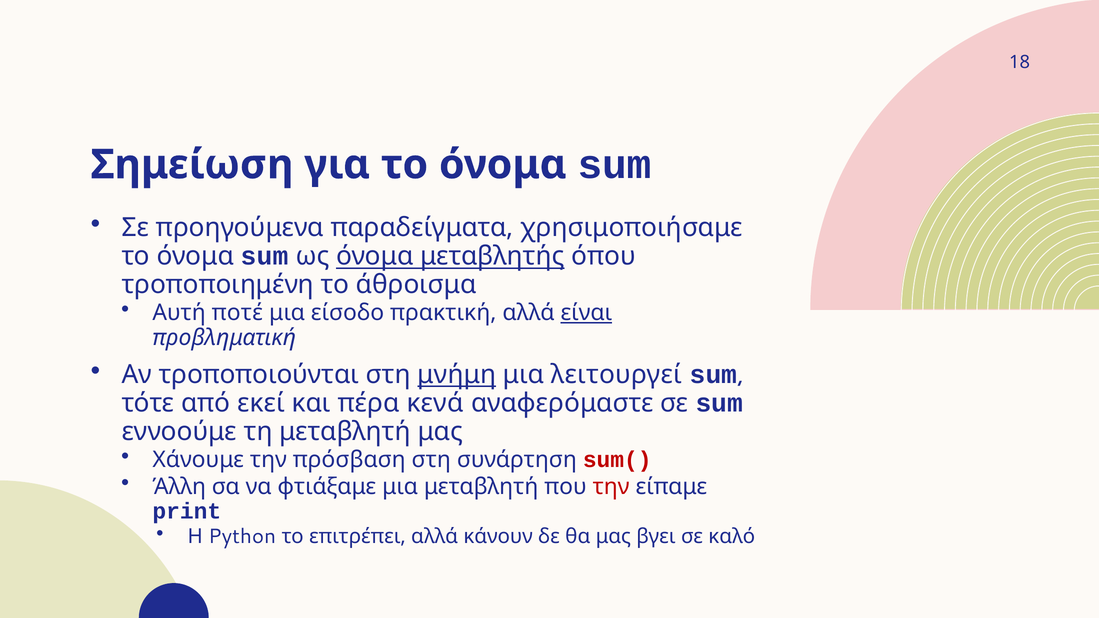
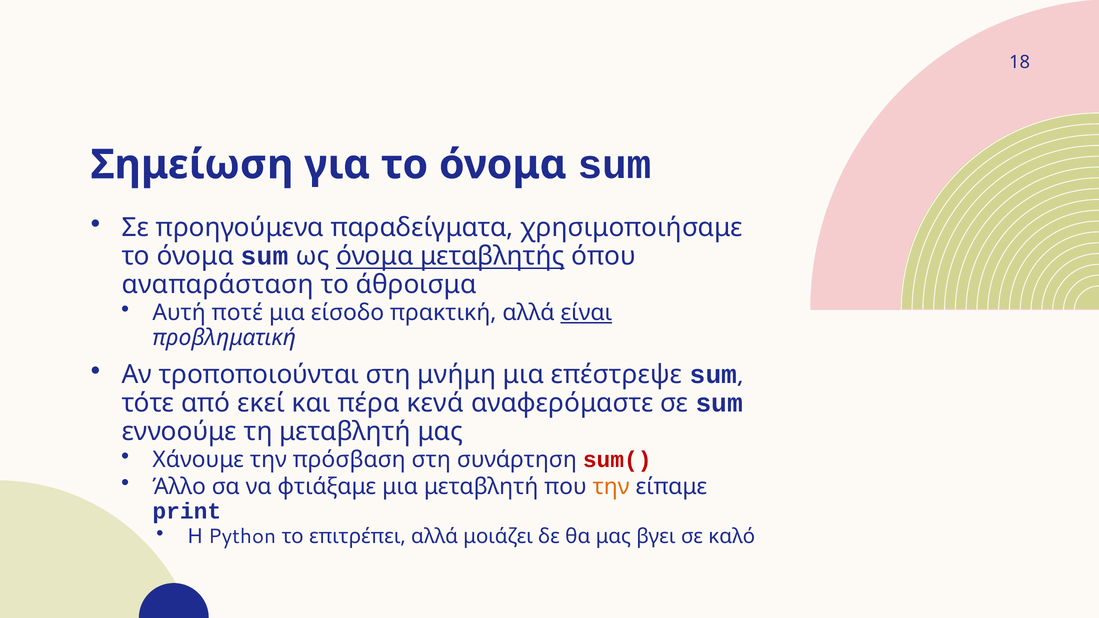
τροποποιημένη: τροποποιημένη -> αναπαράσταση
μνήμη underline: present -> none
λειτουργεί: λειτουργεί -> επέστρεψε
Άλλη: Άλλη -> Άλλο
την at (611, 487) colour: red -> orange
κάνουν: κάνουν -> μοιάζει
